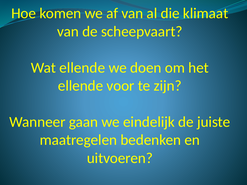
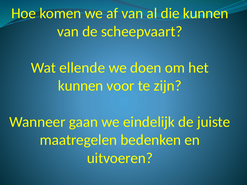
die klimaat: klimaat -> kunnen
ellende at (81, 86): ellende -> kunnen
